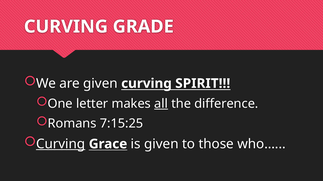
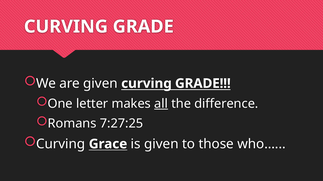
given curving SPIRIT: SPIRIT -> GRADE
7:15:25: 7:15:25 -> 7:27:25
Curving at (61, 144) underline: present -> none
